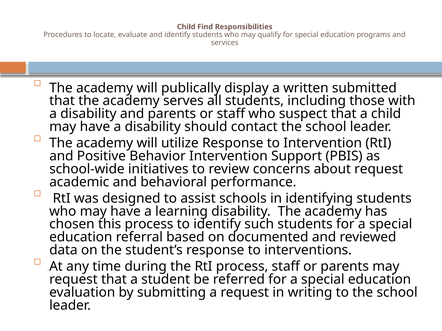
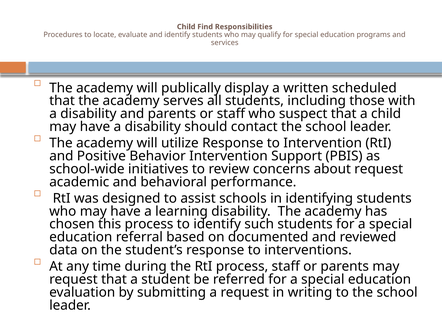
submitted: submitted -> scheduled
